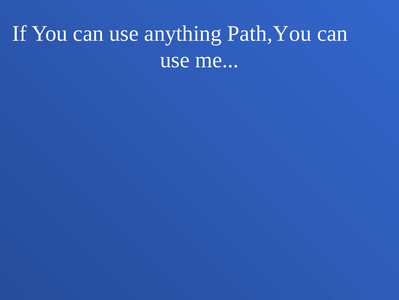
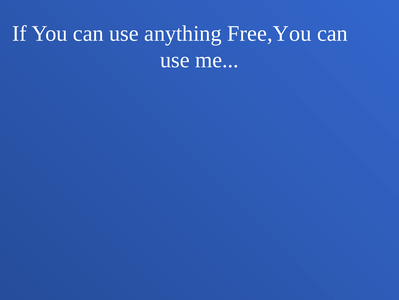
Path,You: Path,You -> Free,You
